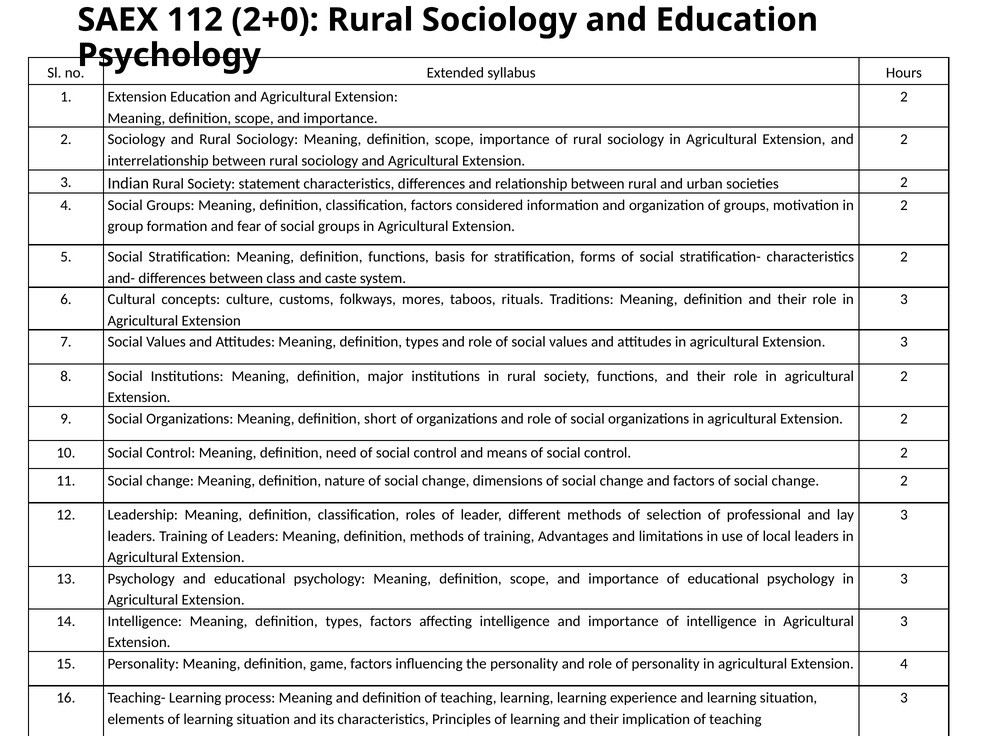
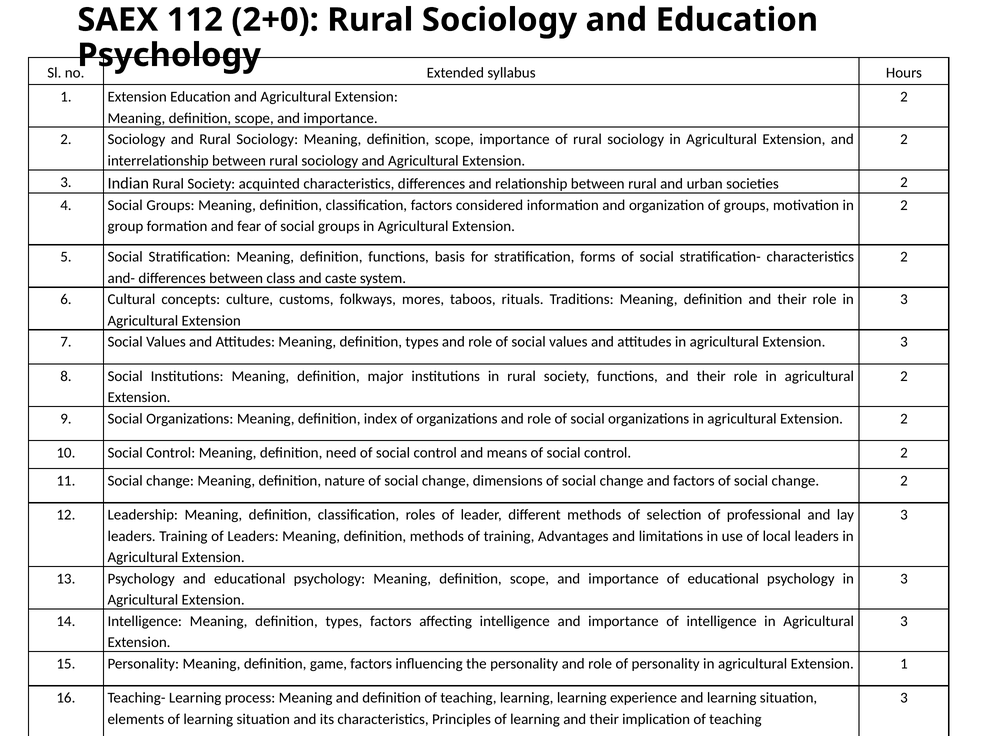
statement: statement -> acquinted
short: short -> index
Extension 4: 4 -> 1
